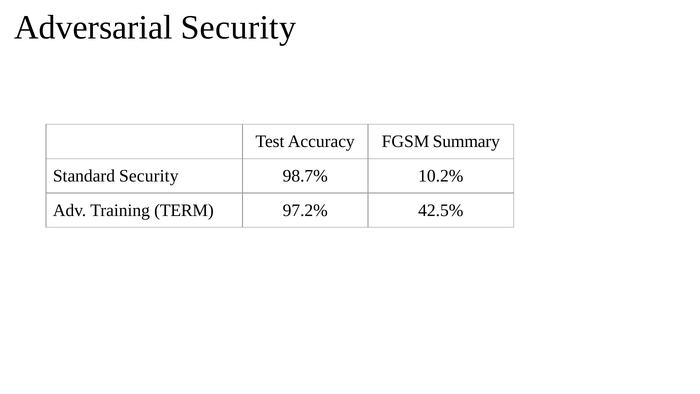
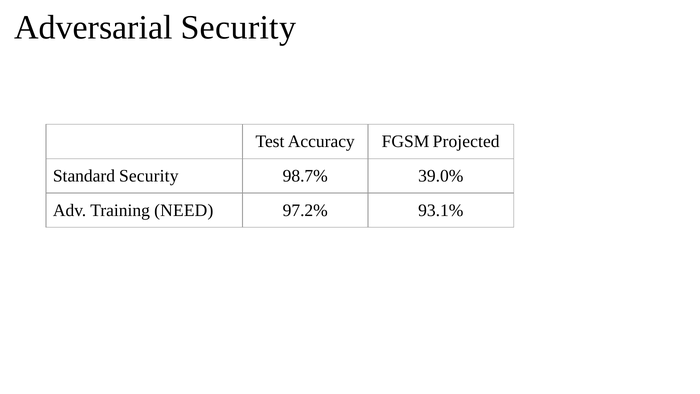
Summary: Summary -> Projected
10.2%: 10.2% -> 39.0%
TERM: TERM -> NEED
42.5%: 42.5% -> 93.1%
